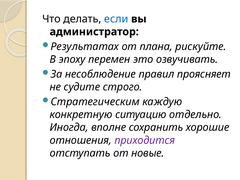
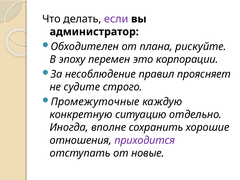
если colour: blue -> purple
Результатах: Результатах -> Обходителен
озвучивать: озвучивать -> корпорации
Стратегическим: Стратегическим -> Промежуточные
